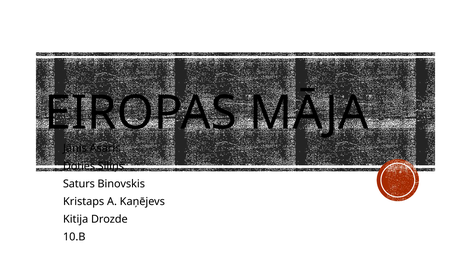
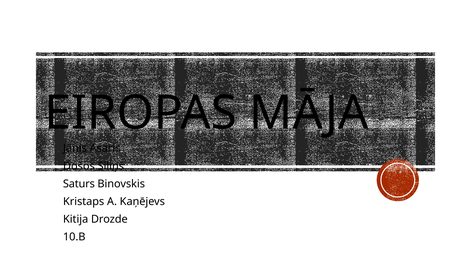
Doties: Doties -> Došos
